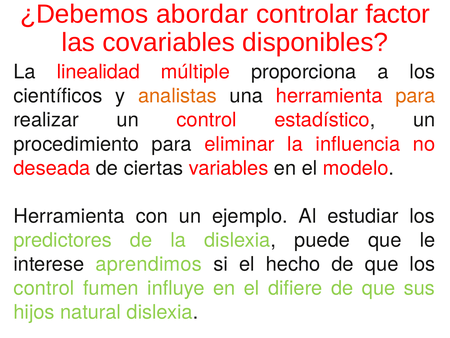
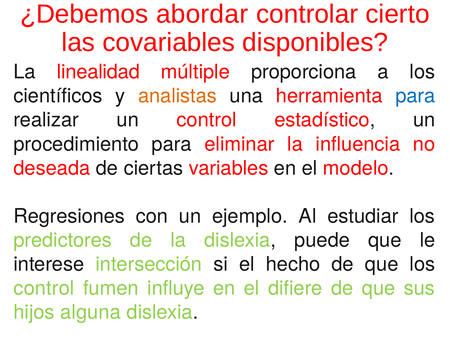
factor: factor -> cierto
para at (415, 96) colour: orange -> blue
Herramienta at (69, 216): Herramienta -> Regresiones
aprendimos: aprendimos -> intersección
natural: natural -> alguna
